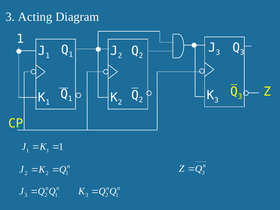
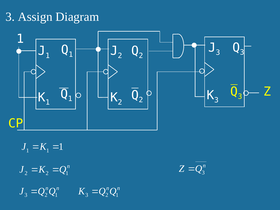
Acting: Acting -> Assign
